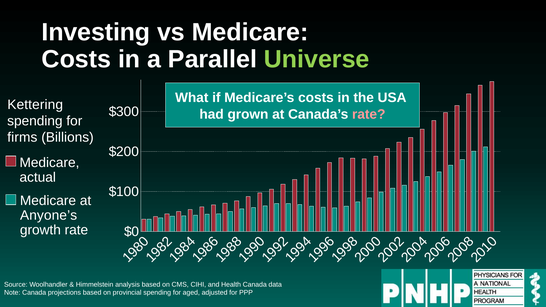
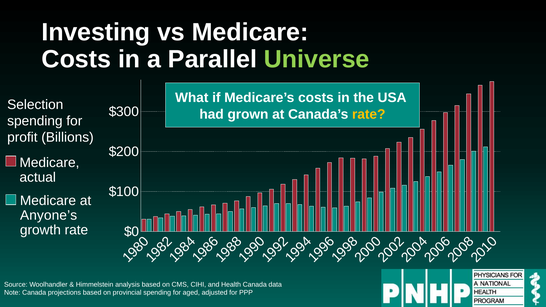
Kettering: Kettering -> Selection
rate at (369, 114) colour: pink -> yellow
firms: firms -> profit
